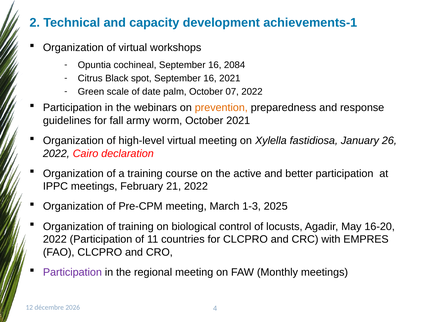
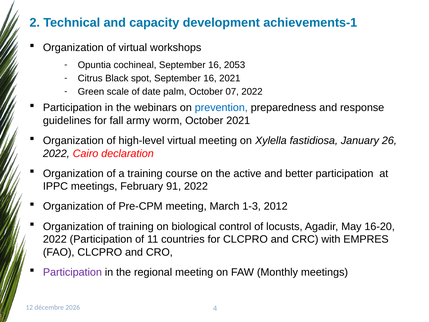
2084: 2084 -> 2053
prevention colour: orange -> blue
21: 21 -> 91
2025: 2025 -> 2012
